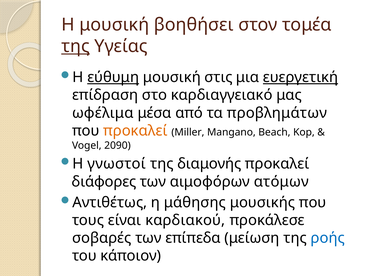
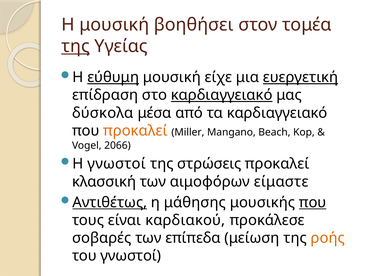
στις: στις -> είχε
καρδιαγγειακό at (222, 95) underline: none -> present
ωφέλιμα: ωφέλιμα -> δύσκολα
τα προβλημάτων: προβλημάτων -> καρδιαγγειακό
2090: 2090 -> 2066
διαμονής: διαμονής -> στρώσεις
διάφορες: διάφορες -> κλασσική
ατόμων: ατόμων -> είμαστε
Αντιθέτως underline: none -> present
που at (313, 202) underline: none -> present
ροής colour: blue -> orange
του κάποιον: κάποιον -> γνωστοί
